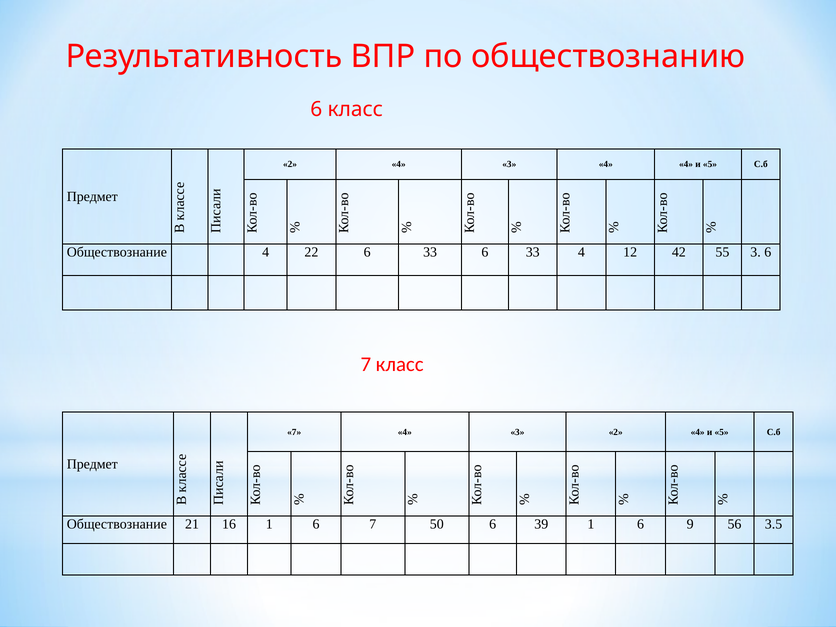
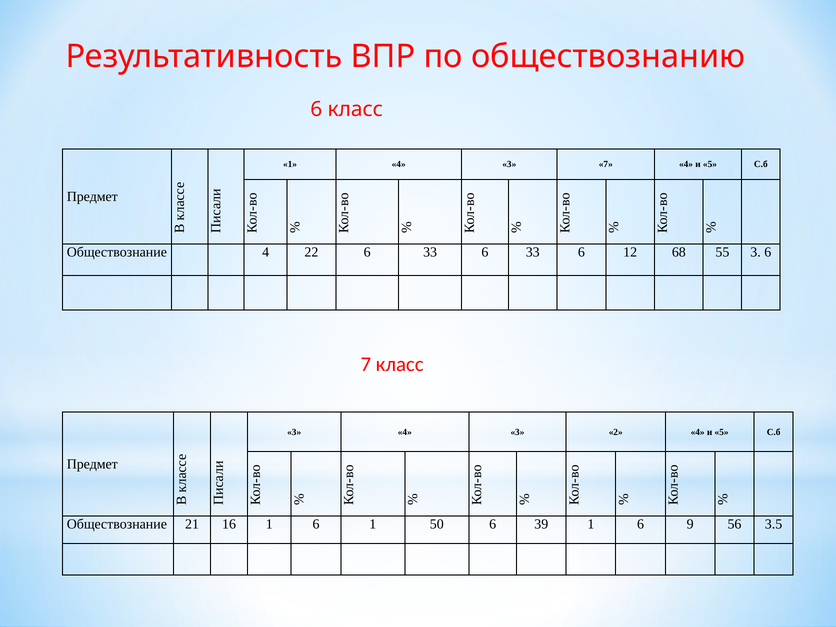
2 at (290, 164): 2 -> 1
3 4: 4 -> 7
33 6 33 4: 4 -> 6
42: 42 -> 68
7 at (294, 432): 7 -> 3
1 6 7: 7 -> 1
